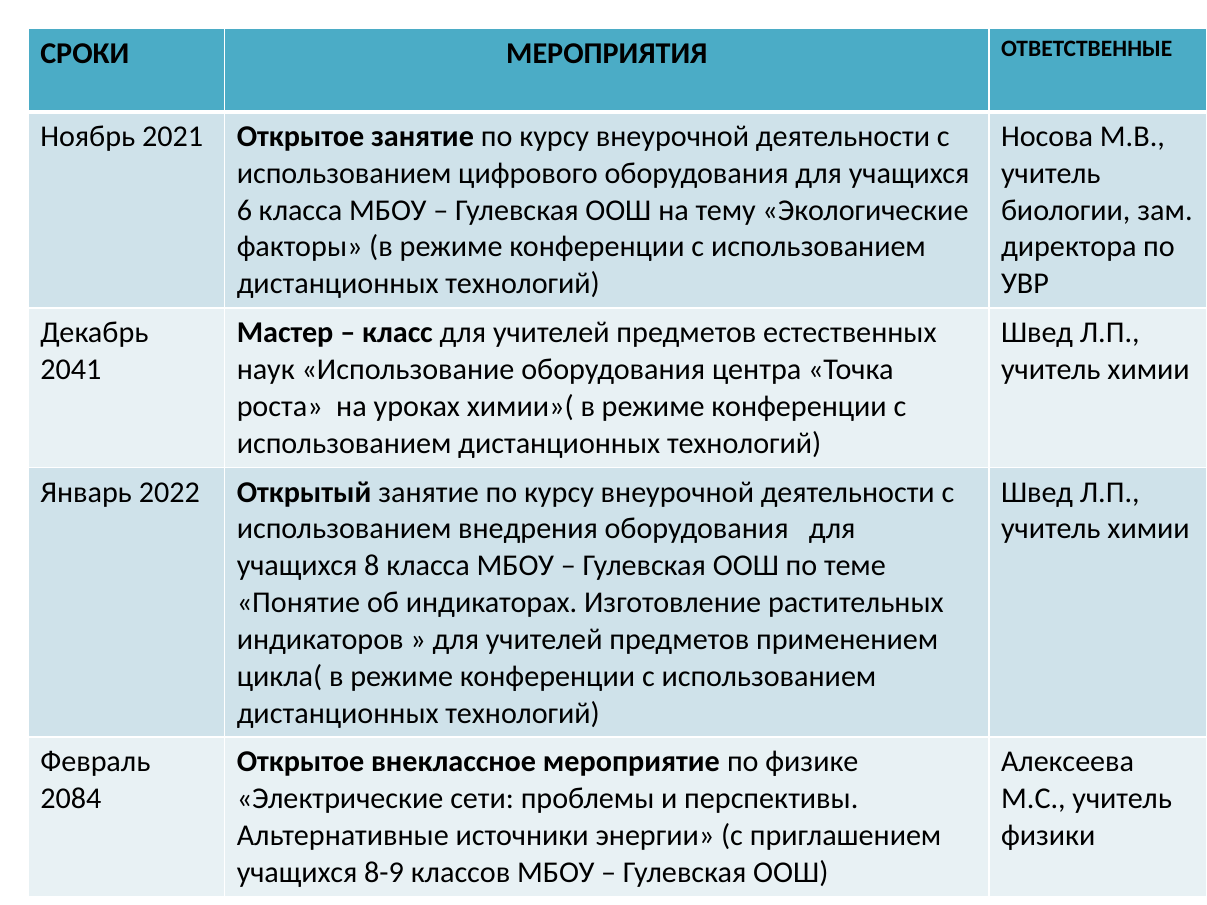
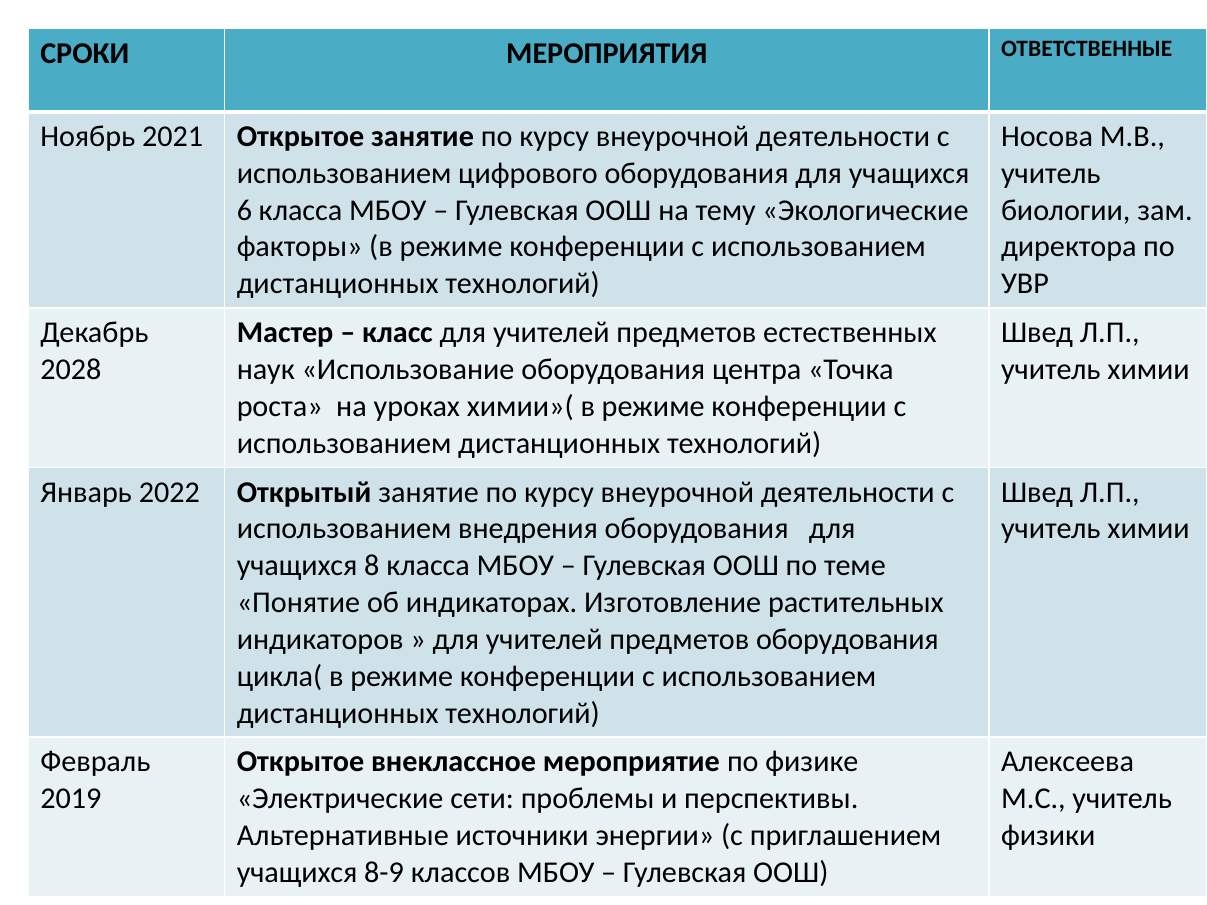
2041: 2041 -> 2028
предметов применением: применением -> оборудования
2084: 2084 -> 2019
